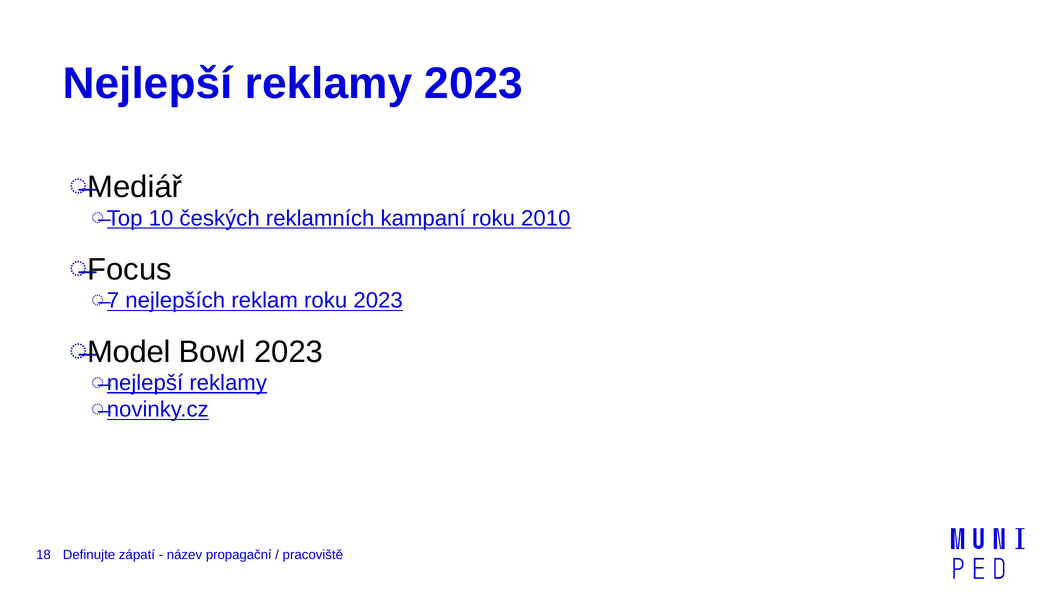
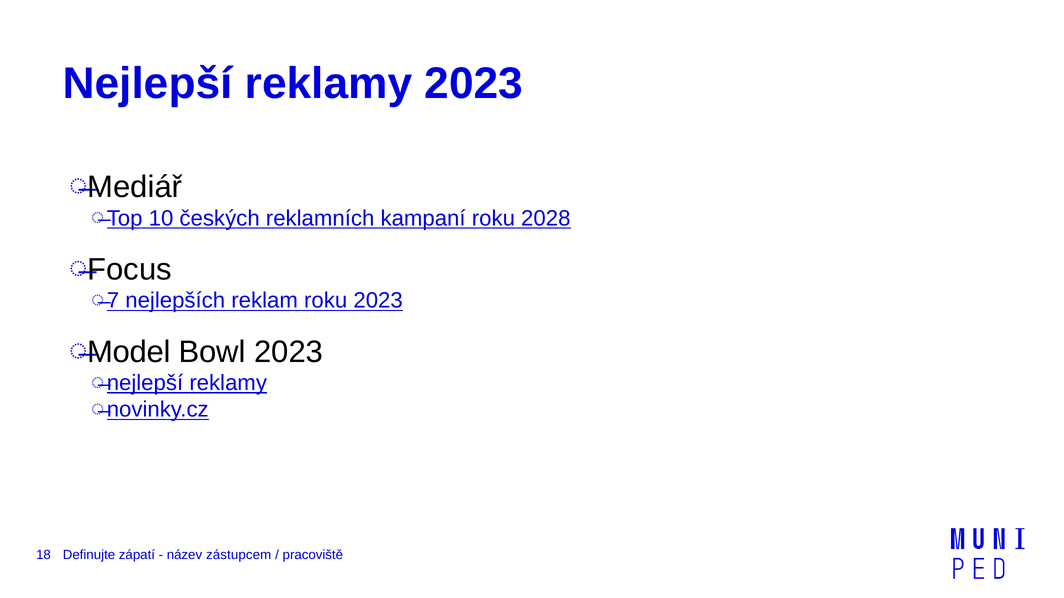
2010: 2010 -> 2028
propagační: propagační -> zástupcem
